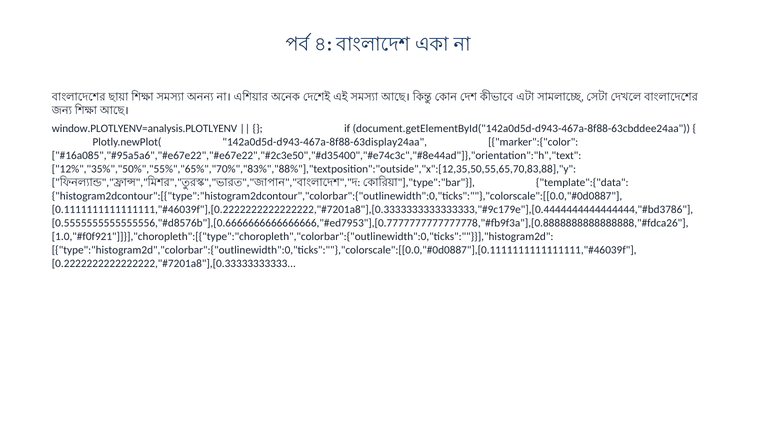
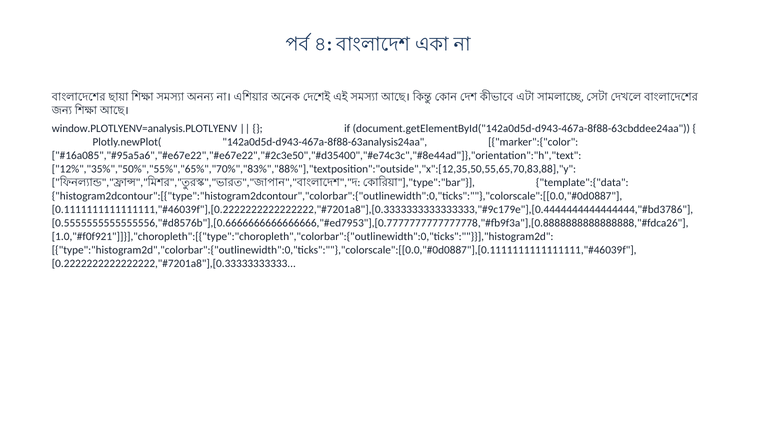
142a0d5d-d943-467a-8f88-63display24aa: 142a0d5d-d943-467a-8f88-63display24aa -> 142a0d5d-d943-467a-8f88-63analysis24aa
